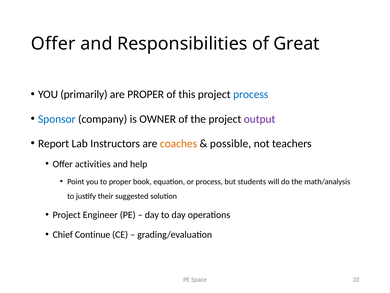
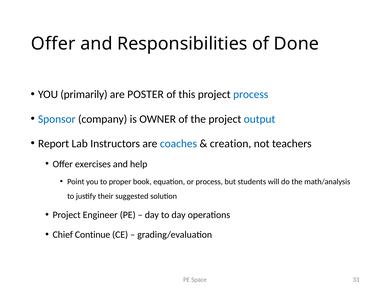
Great: Great -> Done
are PROPER: PROPER -> POSTER
output colour: purple -> blue
coaches colour: orange -> blue
possible: possible -> creation
activities: activities -> exercises
